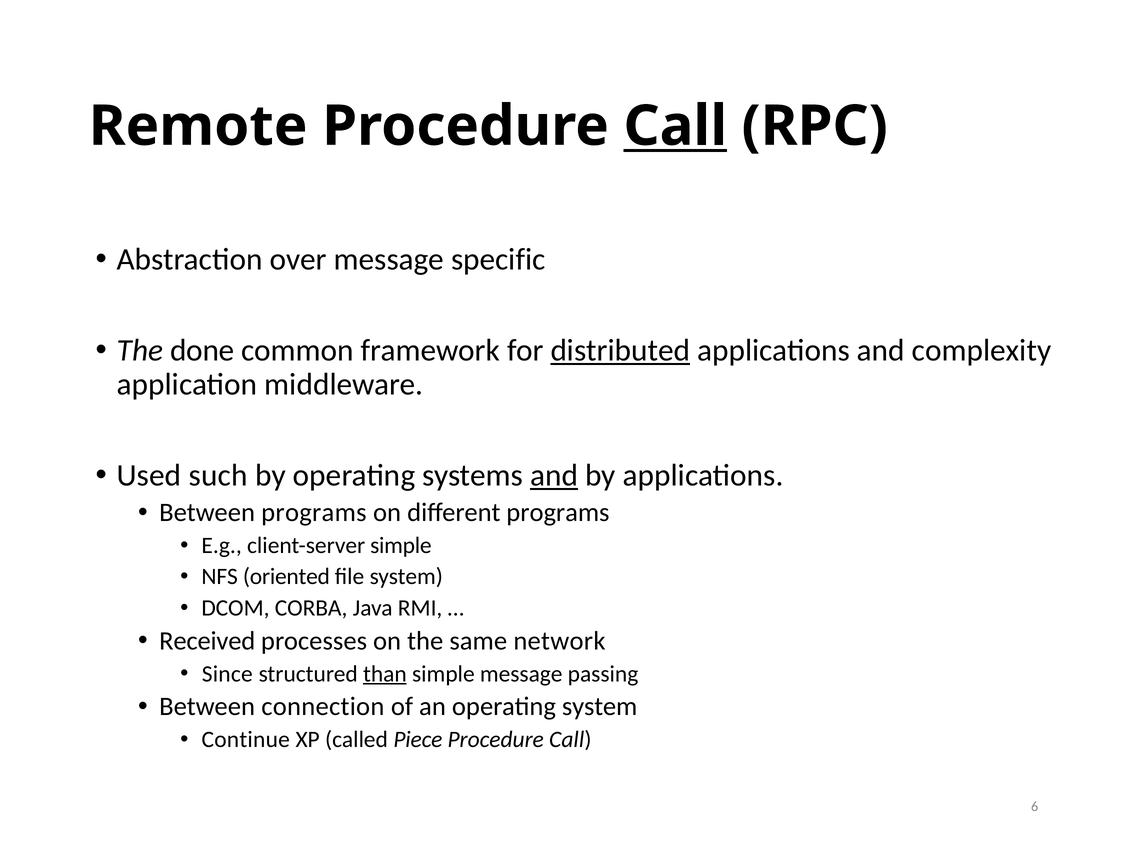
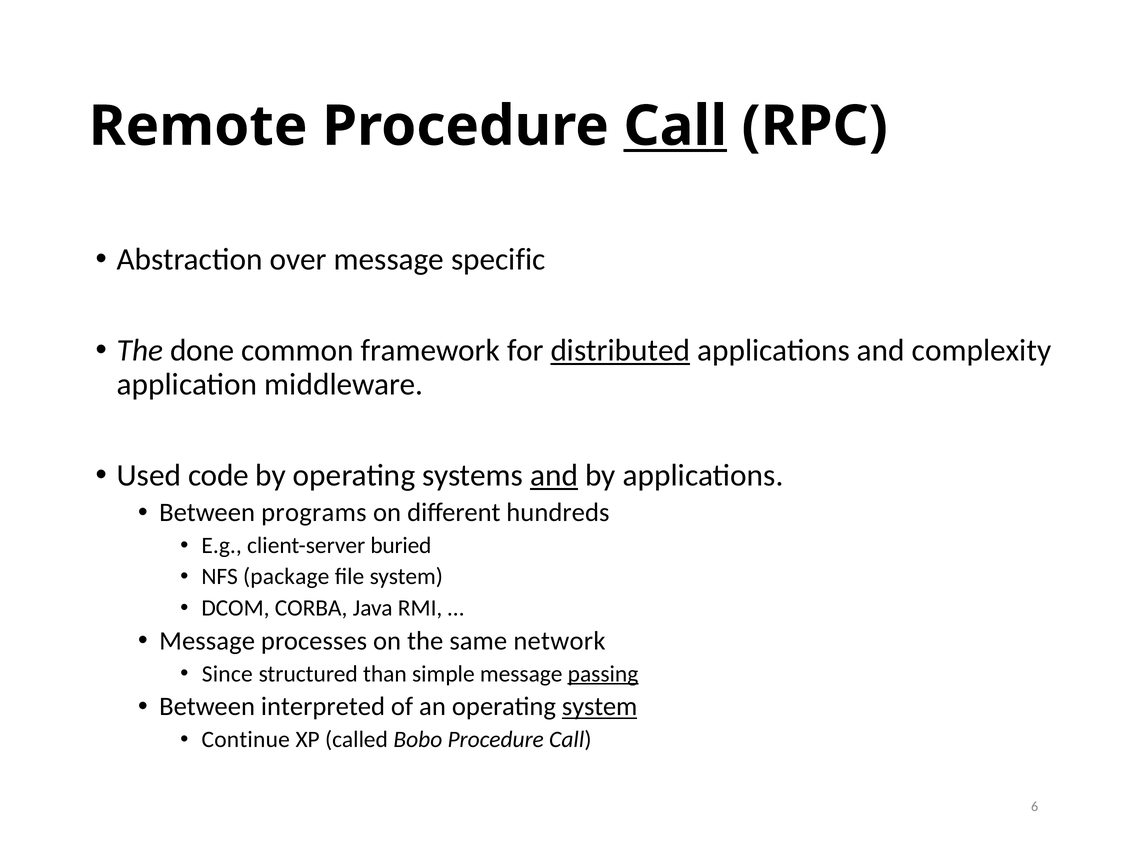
such: such -> code
different programs: programs -> hundreds
client-server simple: simple -> buried
oriented: oriented -> package
Received at (207, 641): Received -> Message
than underline: present -> none
passing underline: none -> present
connection: connection -> interpreted
system at (600, 707) underline: none -> present
Piece: Piece -> Bobo
